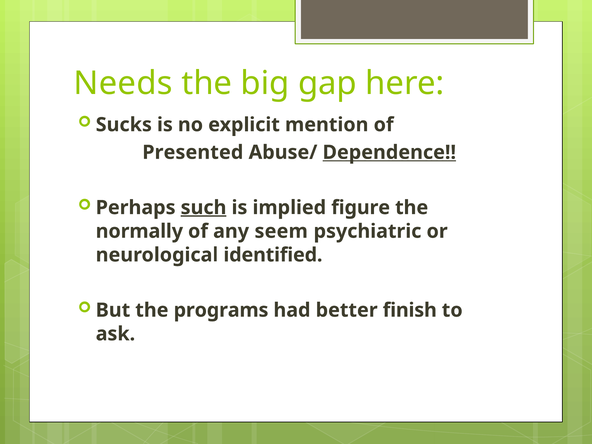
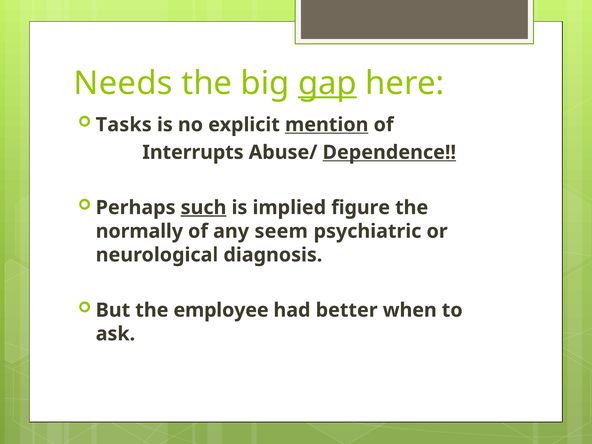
gap underline: none -> present
Sucks: Sucks -> Tasks
mention underline: none -> present
Presented: Presented -> Interrupts
identified: identified -> diagnosis
programs: programs -> employee
finish: finish -> when
